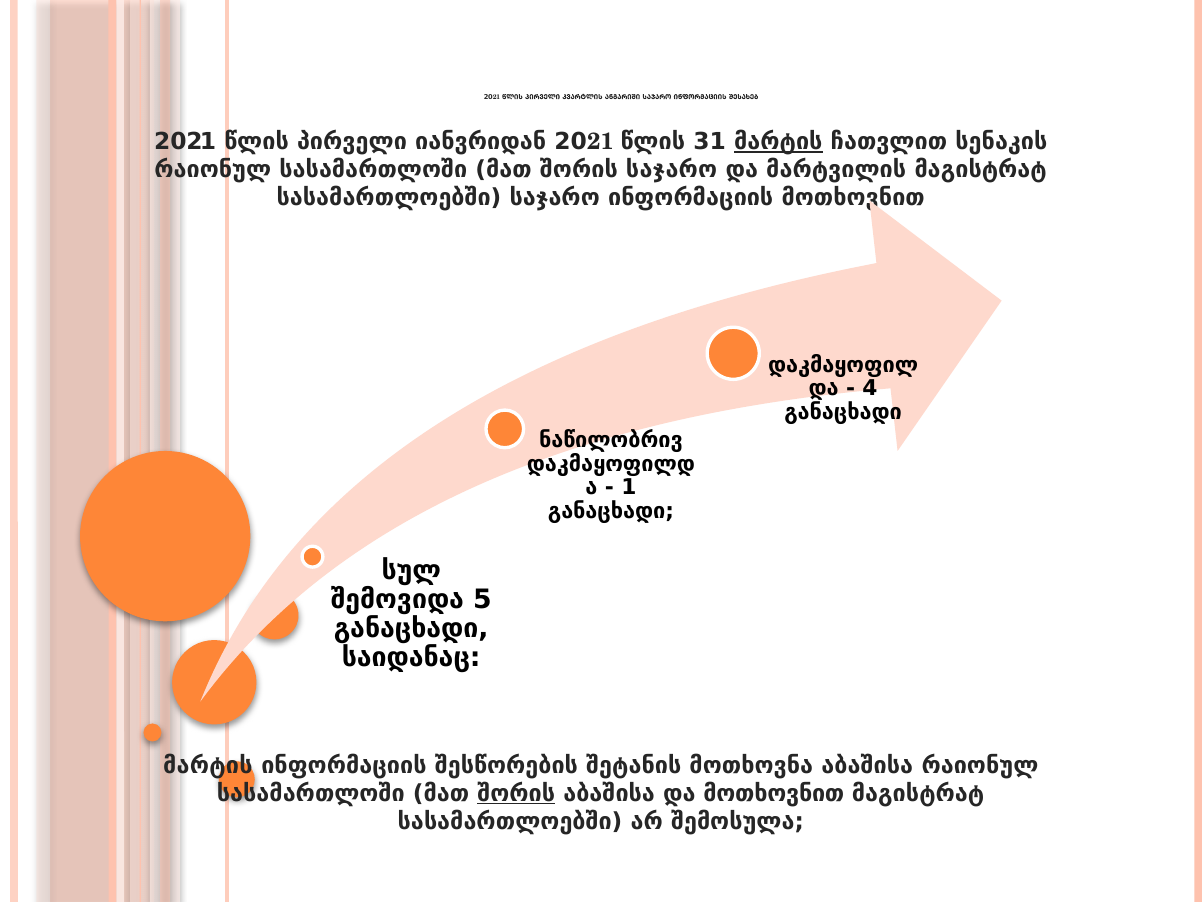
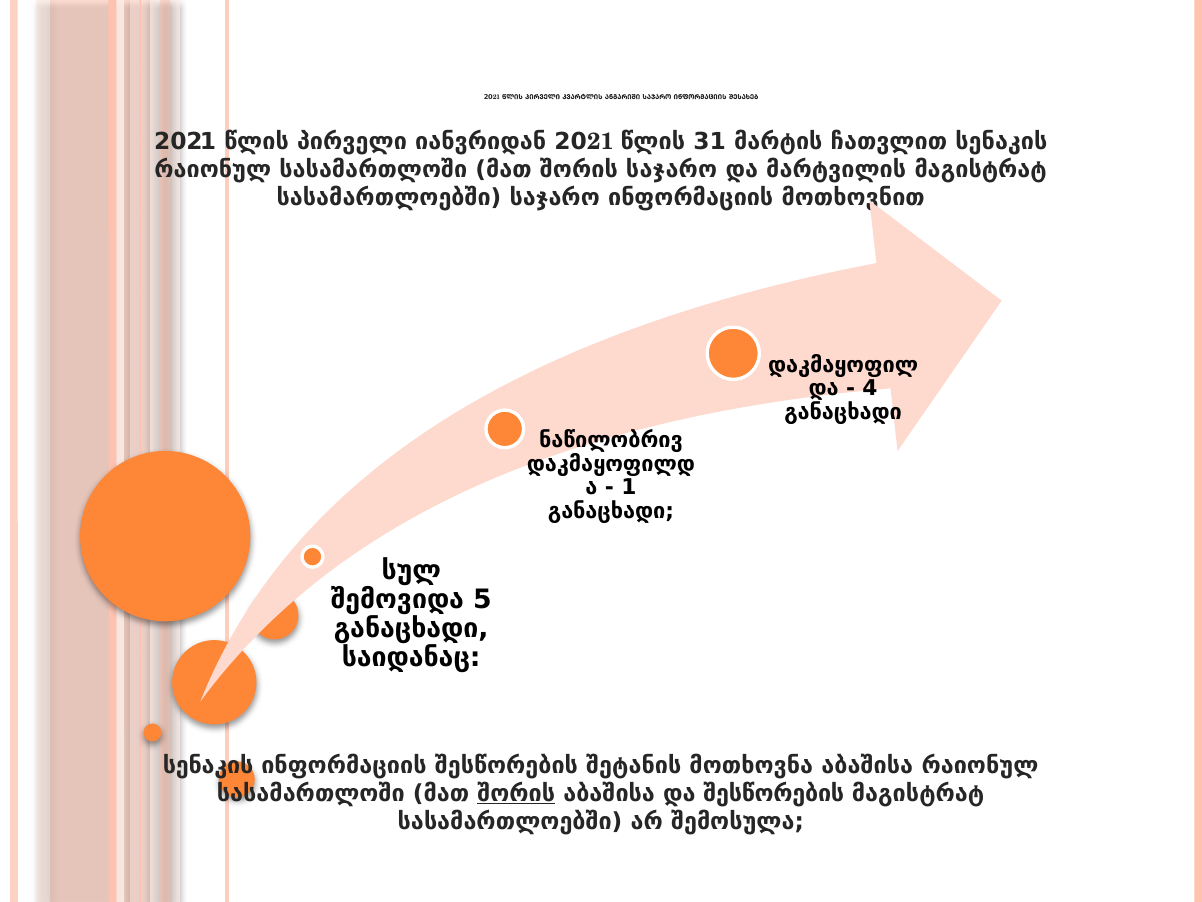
მარტის at (778, 142) underline: present -> none
მარტის at (208, 765): მარტის -> სენაკის
და მოთხოვნით: მოთხოვნით -> შესწორების
